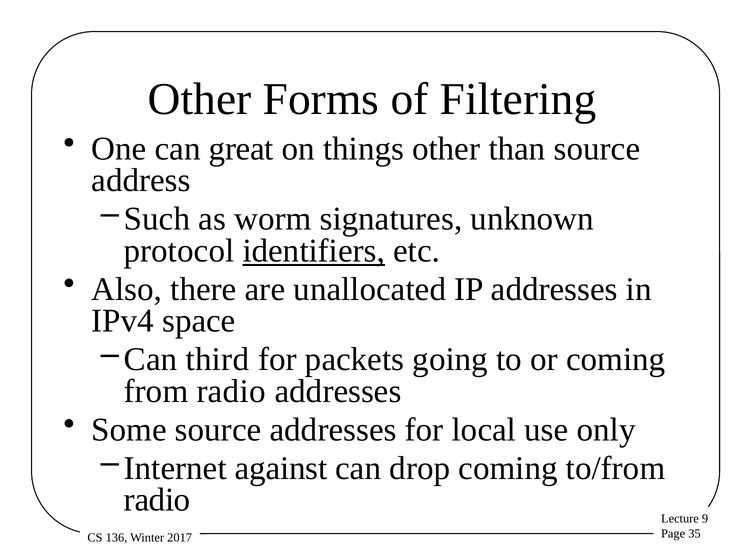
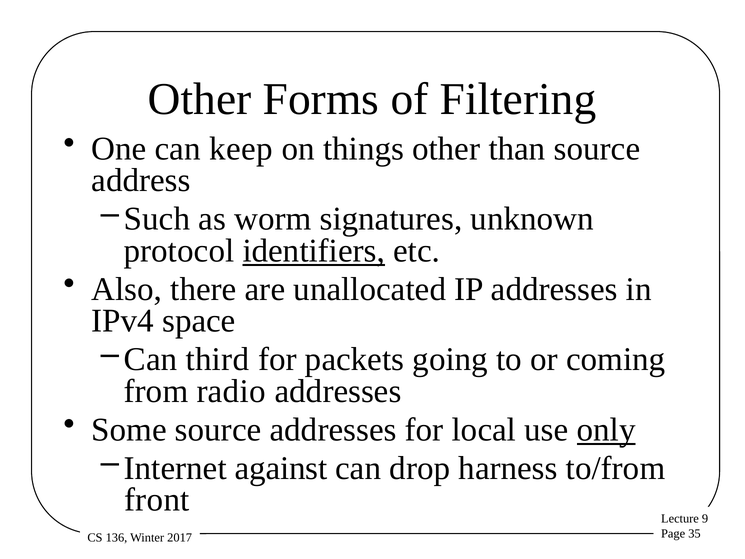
great: great -> keep
only underline: none -> present
drop coming: coming -> harness
radio at (157, 500): radio -> front
